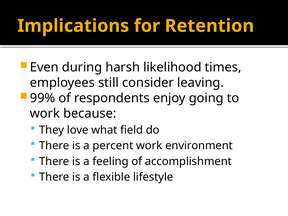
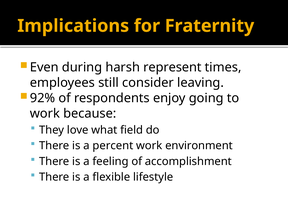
Retention: Retention -> Fraternity
likelihood: likelihood -> represent
99%: 99% -> 92%
